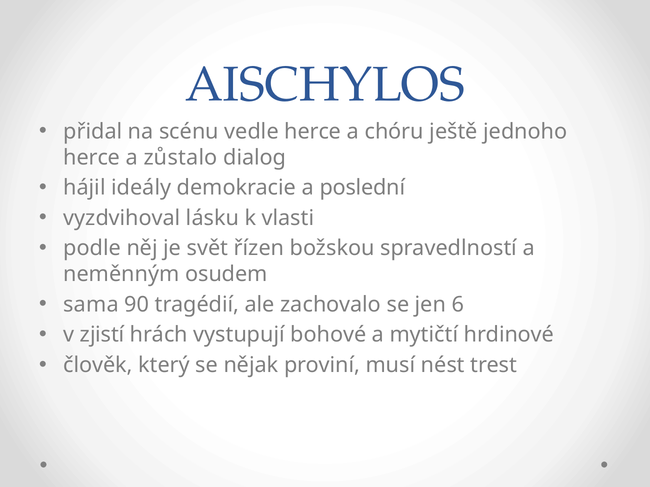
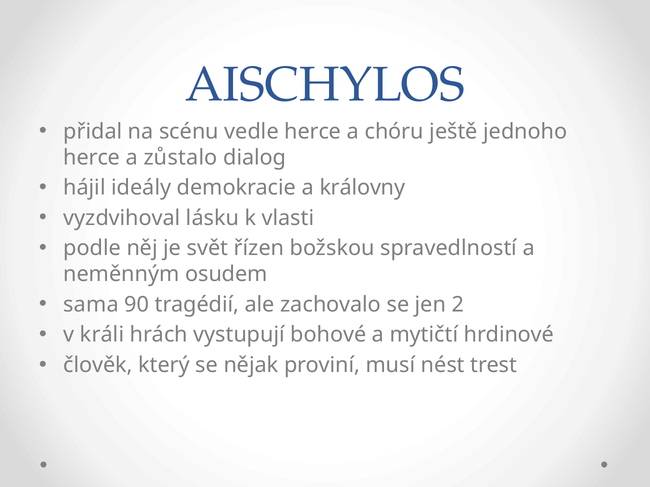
poslední: poslední -> královny
6: 6 -> 2
zjistí: zjistí -> králi
